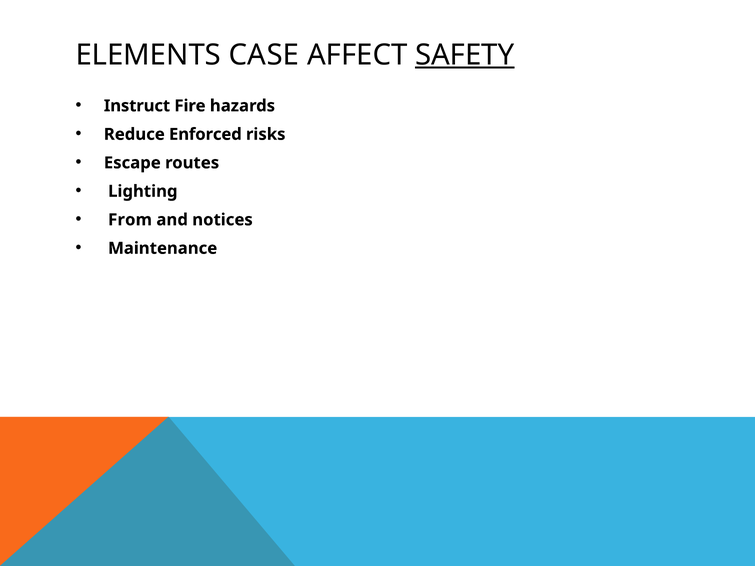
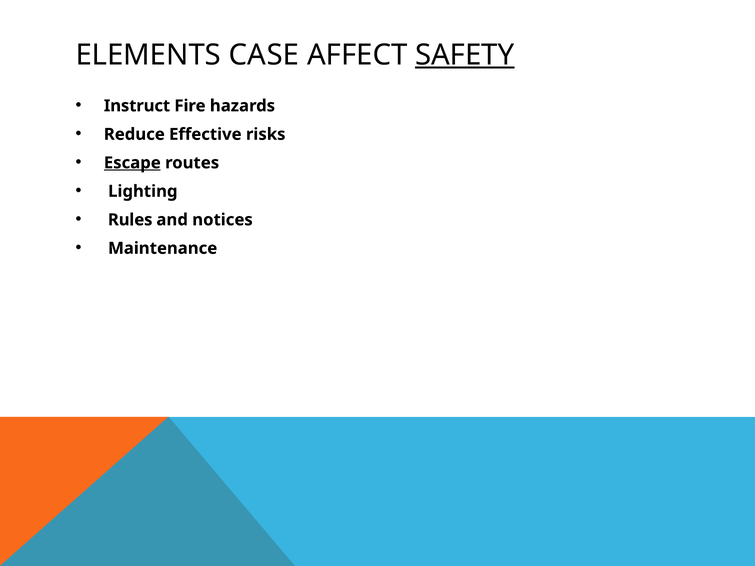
Enforced: Enforced -> Effective
Escape underline: none -> present
From: From -> Rules
